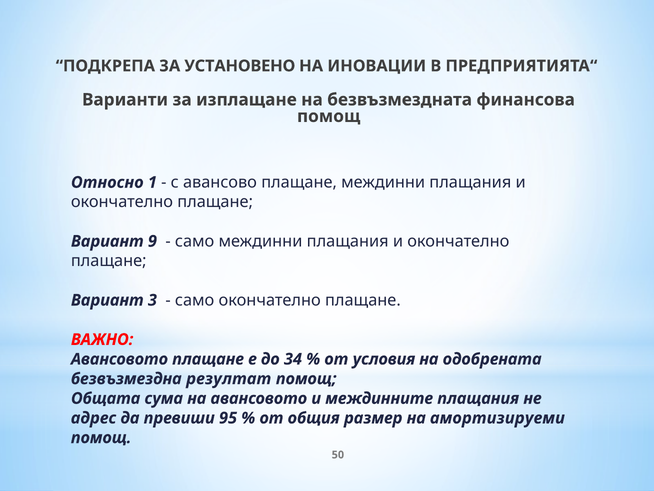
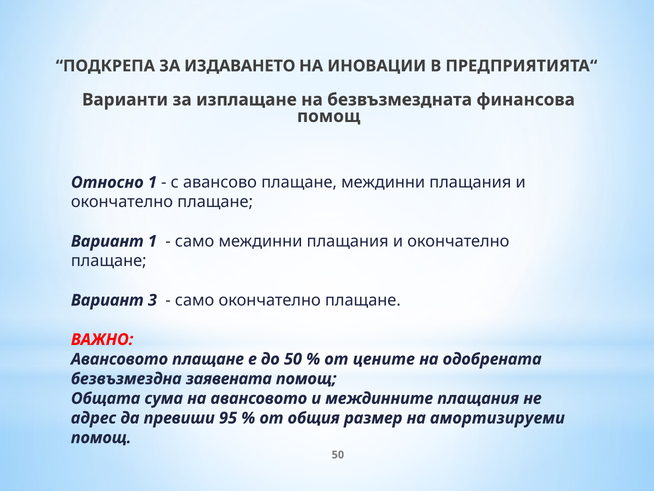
УСТАНОВЕНО: УСТАНОВЕНО -> ИЗДАВАНЕТО
Вариант 9: 9 -> 1
до 34: 34 -> 50
условия: условия -> цените
резултат: резултат -> заявената
